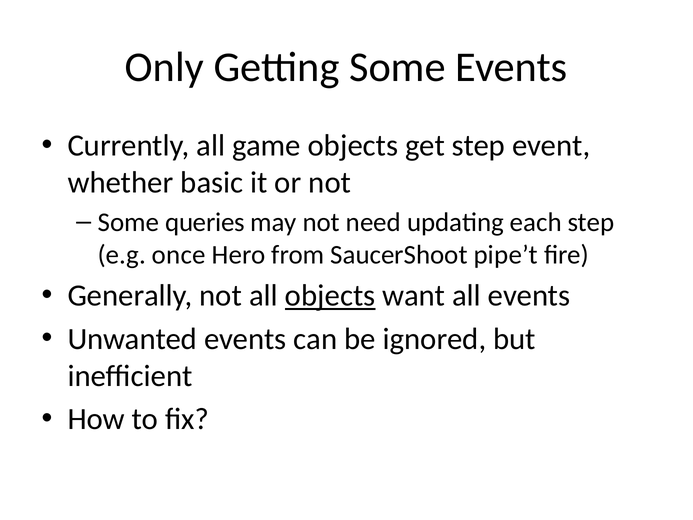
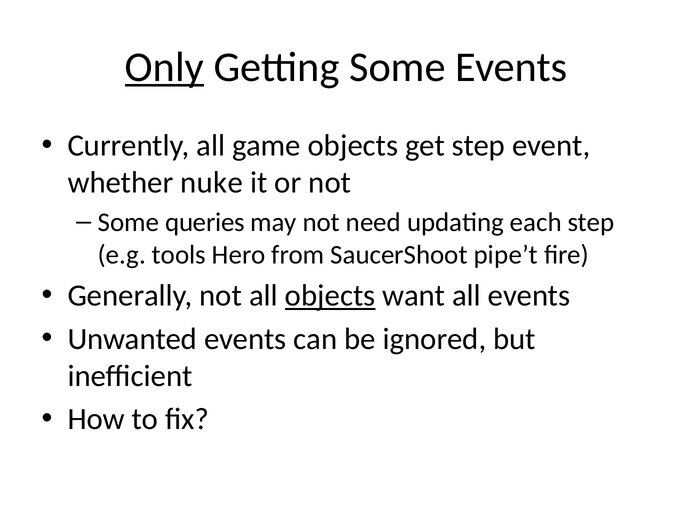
Only underline: none -> present
basic: basic -> nuke
once: once -> tools
